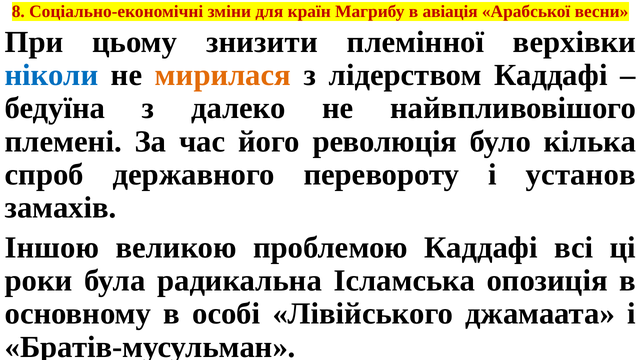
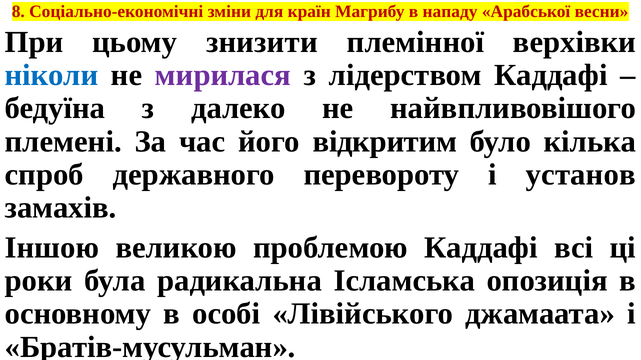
авіація: авіація -> нападу
мирилася colour: orange -> purple
революція: революція -> відкритим
